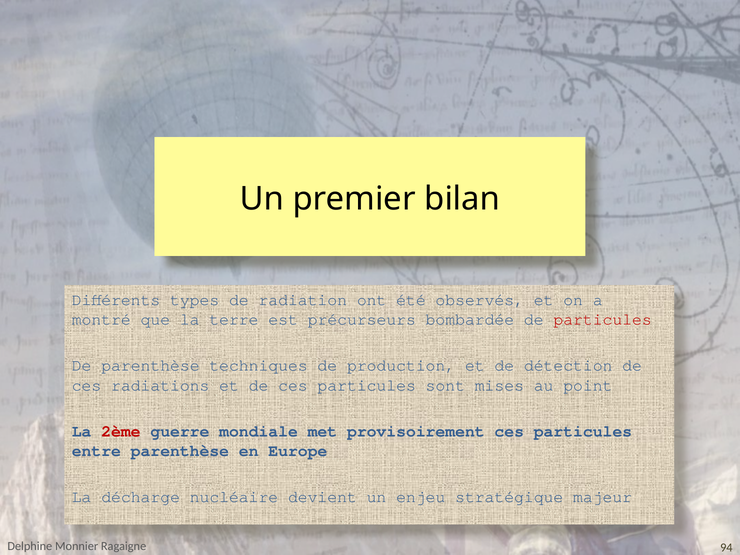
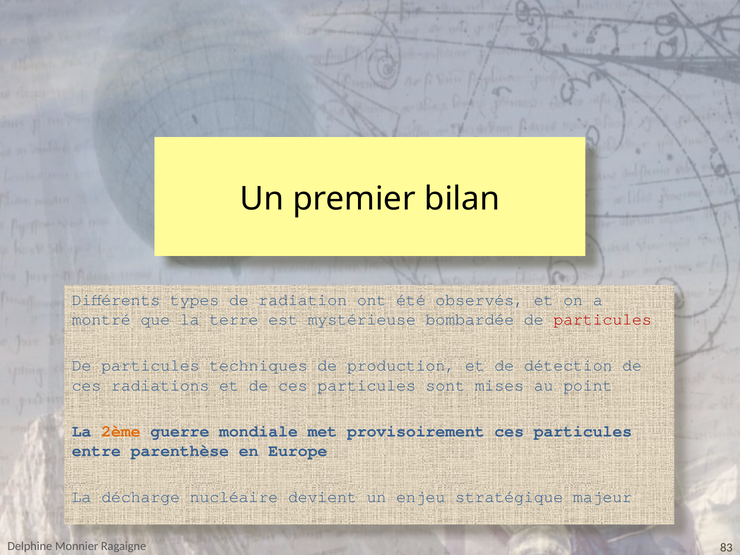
précurseurs: précurseurs -> mystérieuse
parenthèse at (150, 366): parenthèse -> particules
2ème colour: red -> orange
94: 94 -> 83
